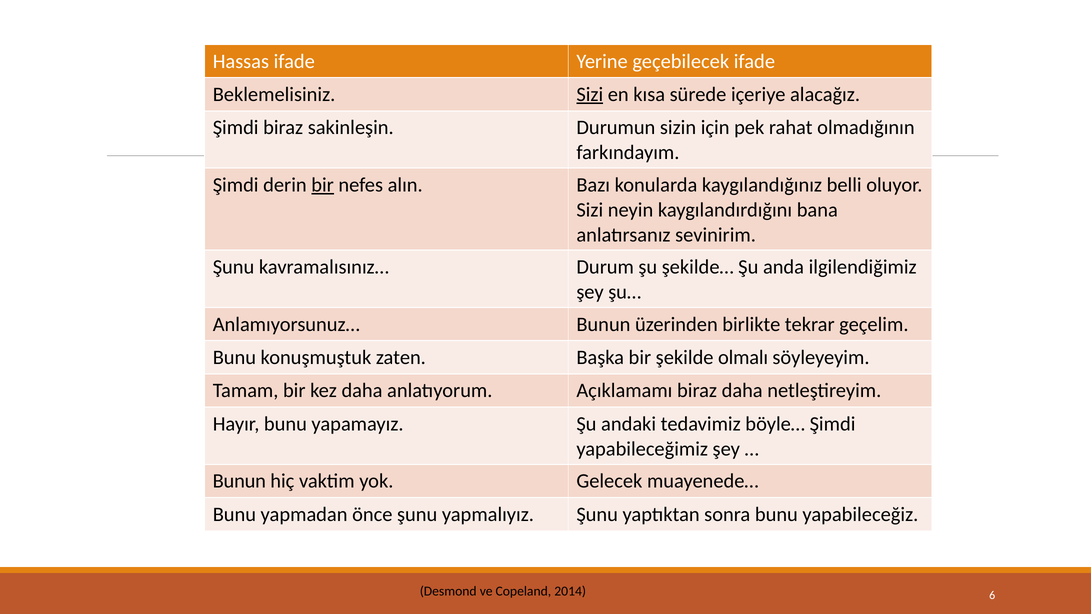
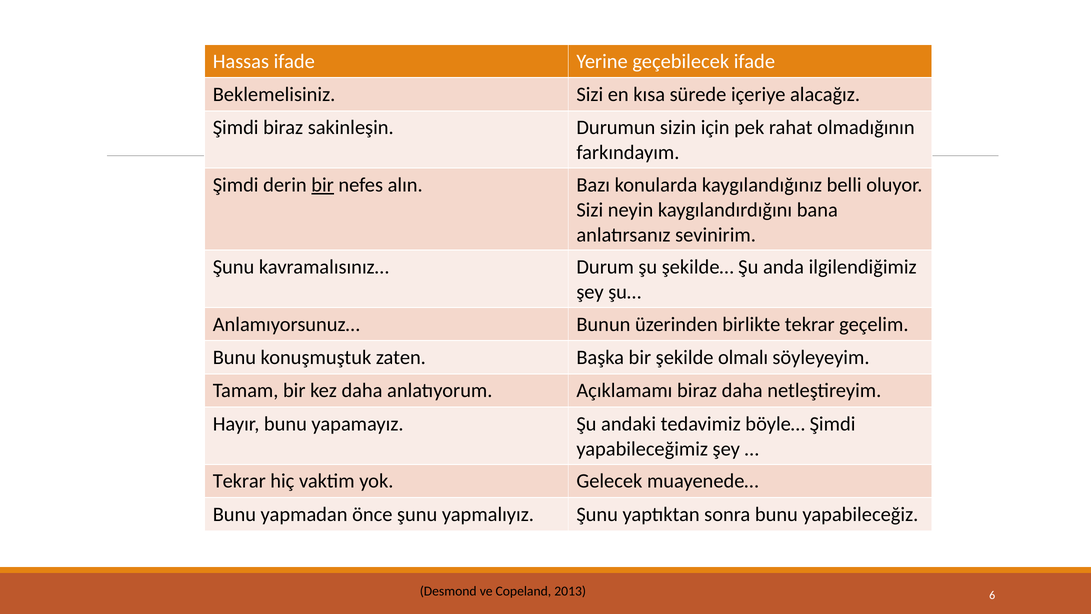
Sizi at (590, 94) underline: present -> none
Bunun at (239, 481): Bunun -> Tekrar
2014: 2014 -> 2013
